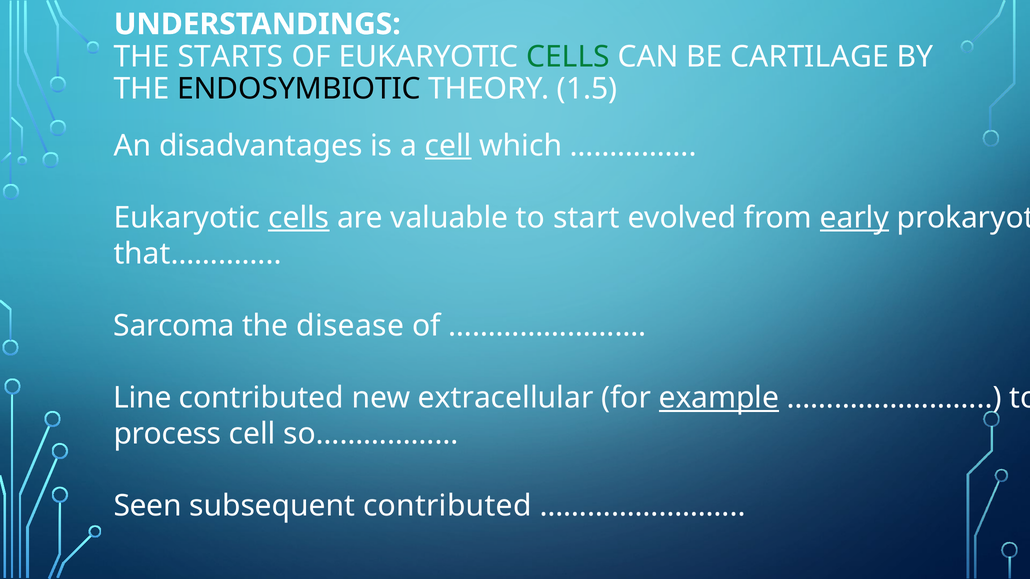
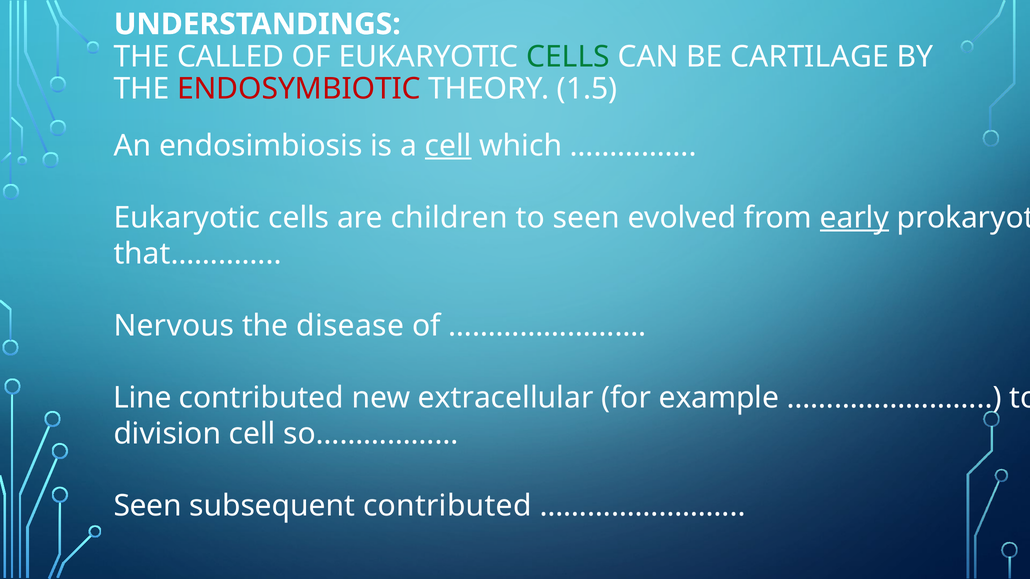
STARTS: STARTS -> CALLED
ENDOSYMBIOTIC colour: black -> red
disadvantages: disadvantages -> endosimbiosis
cells at (299, 218) underline: present -> none
valuable: valuable -> children
to start: start -> seen
Sarcoma: Sarcoma -> Nervous
example underline: present -> none
process: process -> division
